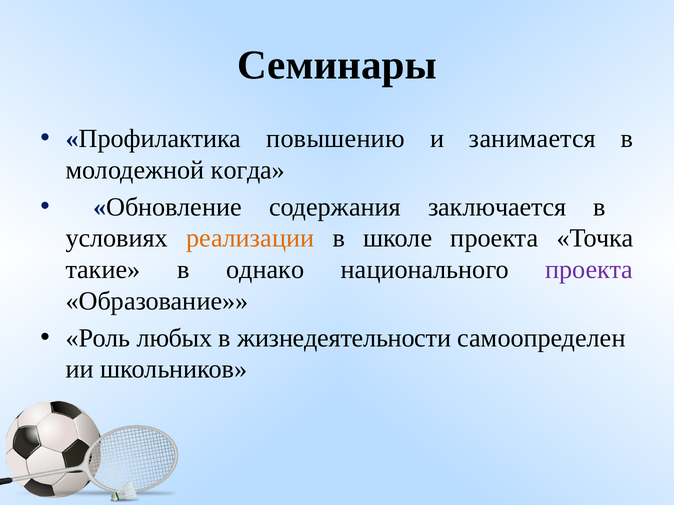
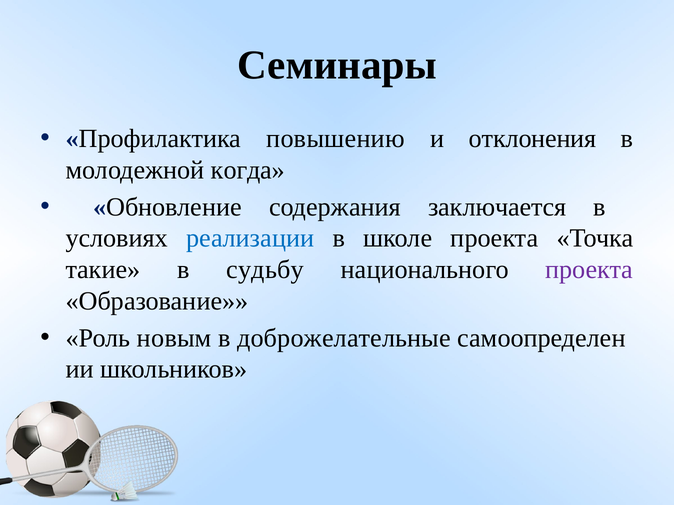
занимается: занимается -> отклонения
реализации colour: orange -> blue
однако: однако -> судьбу
любых: любых -> новым
жизнедеятельности: жизнедеятельности -> доброжелательные
